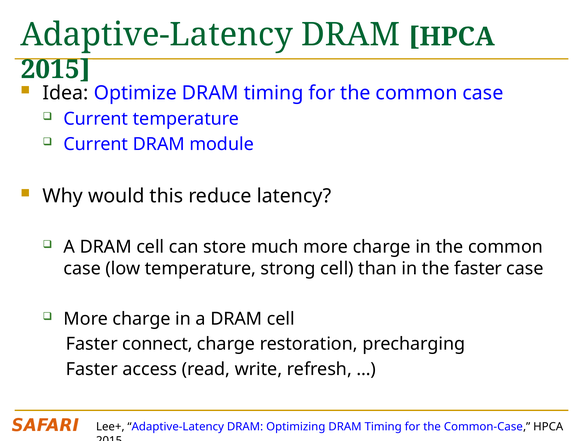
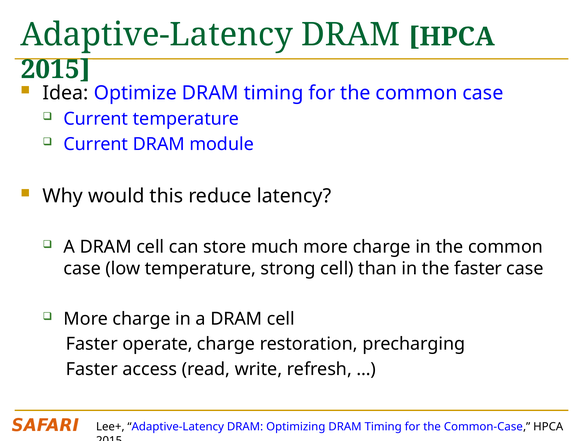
connect: connect -> operate
